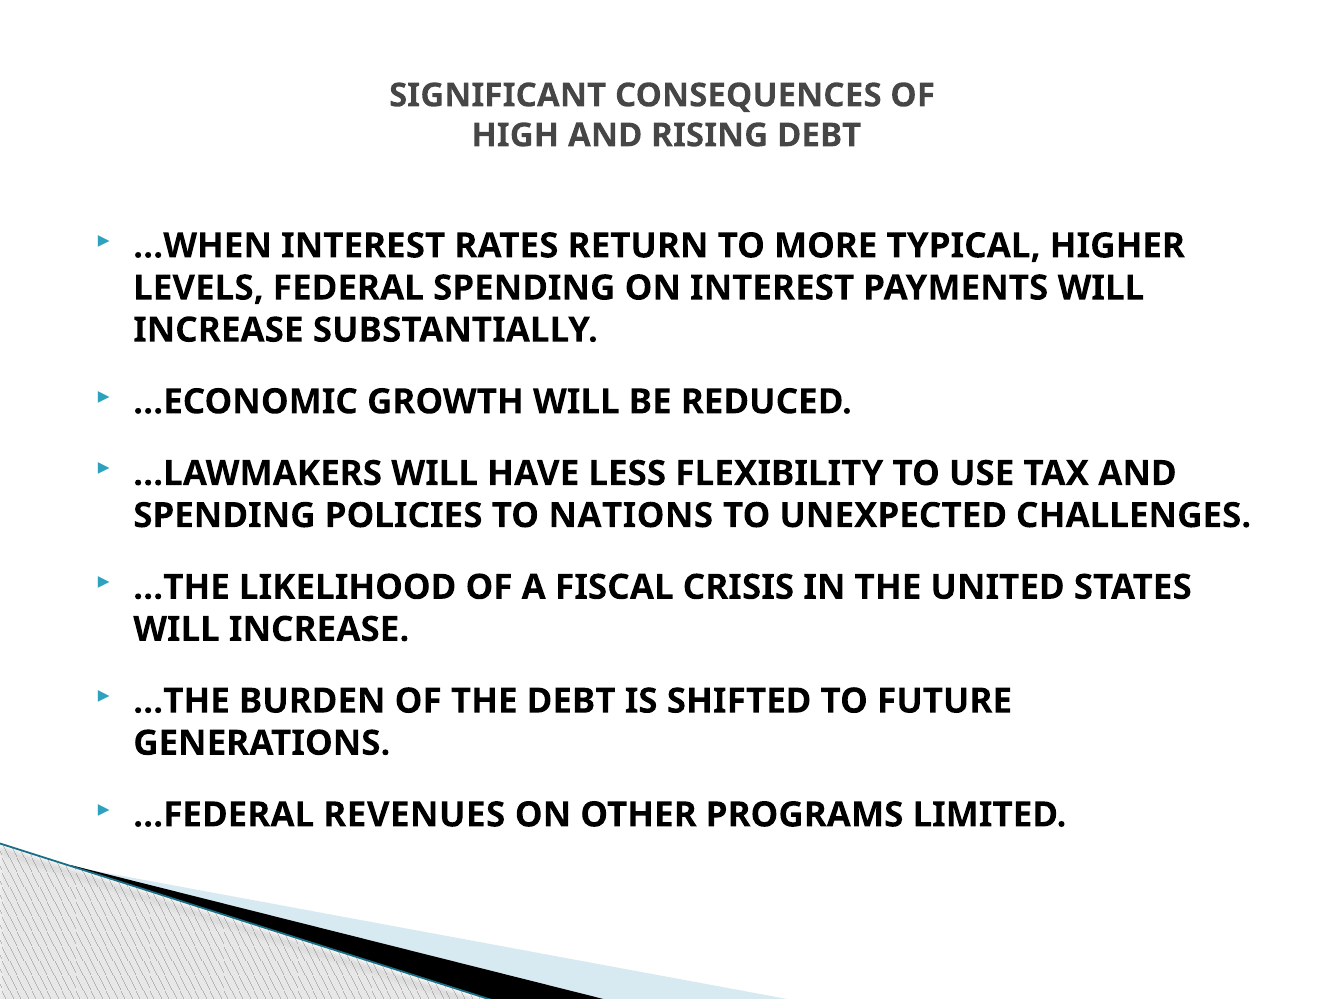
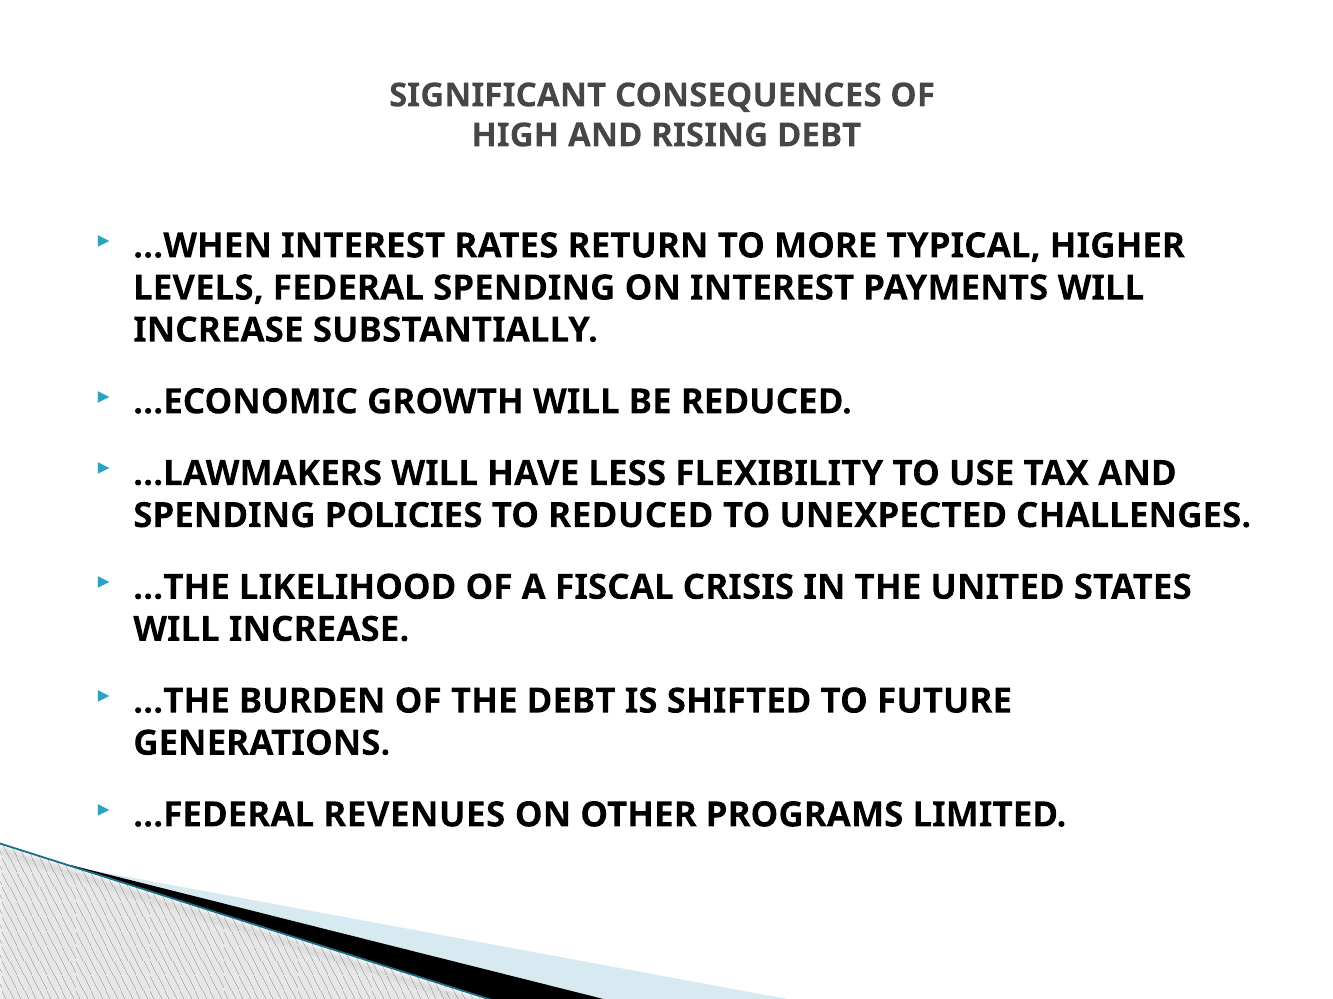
TO NATIONS: NATIONS -> REDUCED
